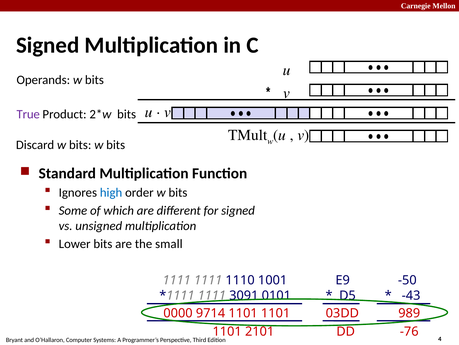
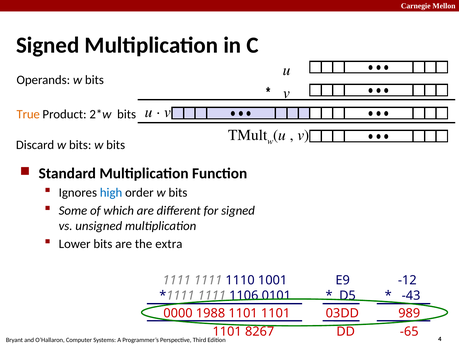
True colour: purple -> orange
small: small -> extra
-50: -50 -> -12
3091: 3091 -> 1106
9714: 9714 -> 1988
2101: 2101 -> 8267
-76: -76 -> -65
